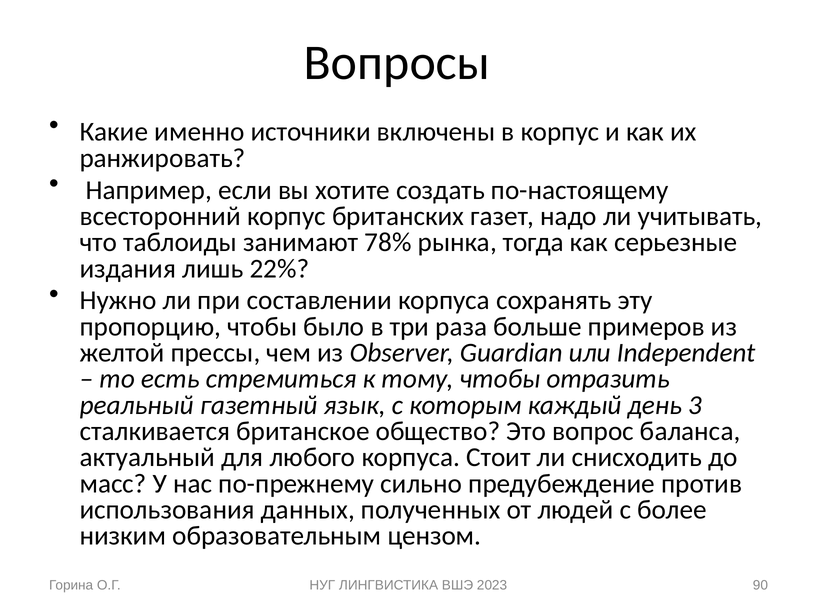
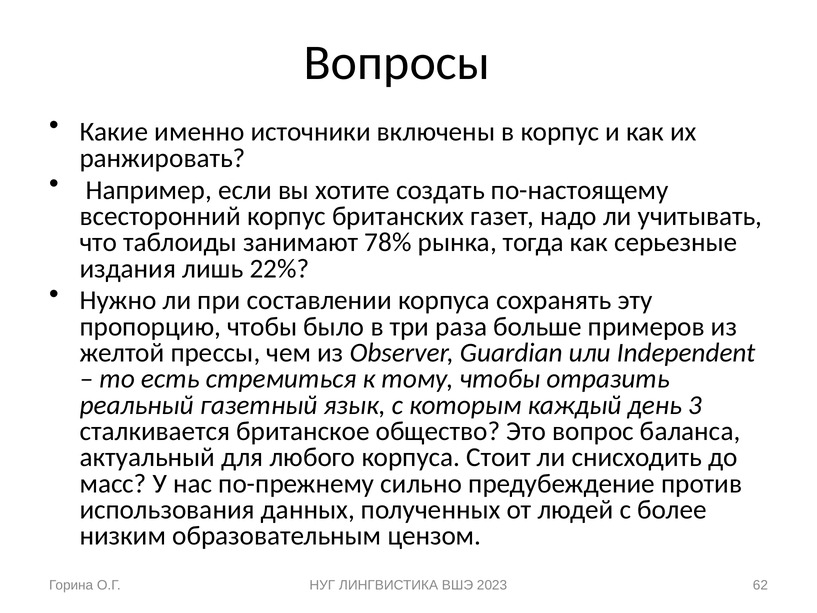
90: 90 -> 62
